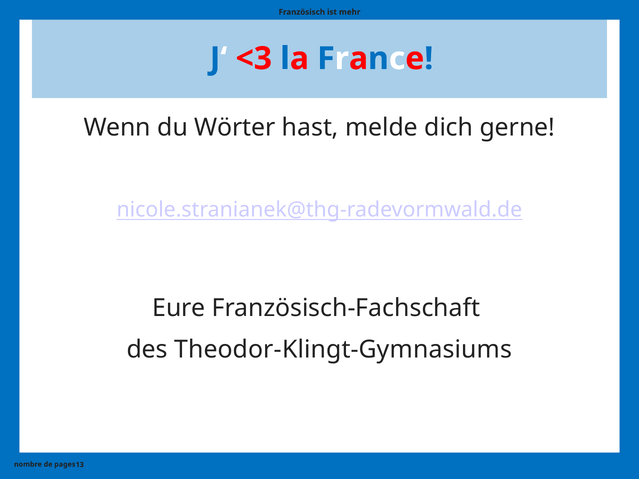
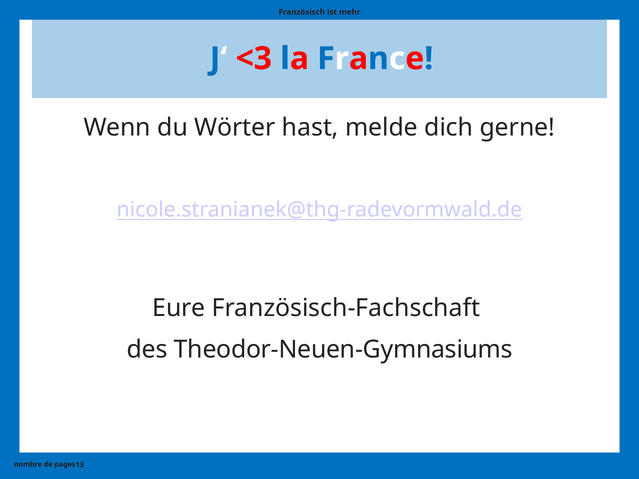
Theodor-Klingt-Gymnasiums: Theodor-Klingt-Gymnasiums -> Theodor-Neuen-Gymnasiums
